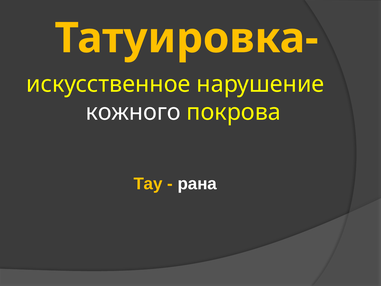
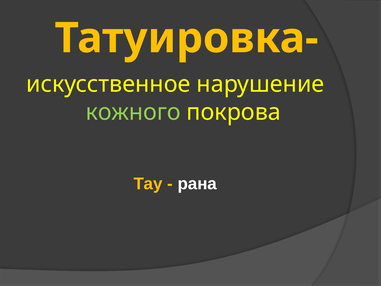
кожного colour: white -> light green
